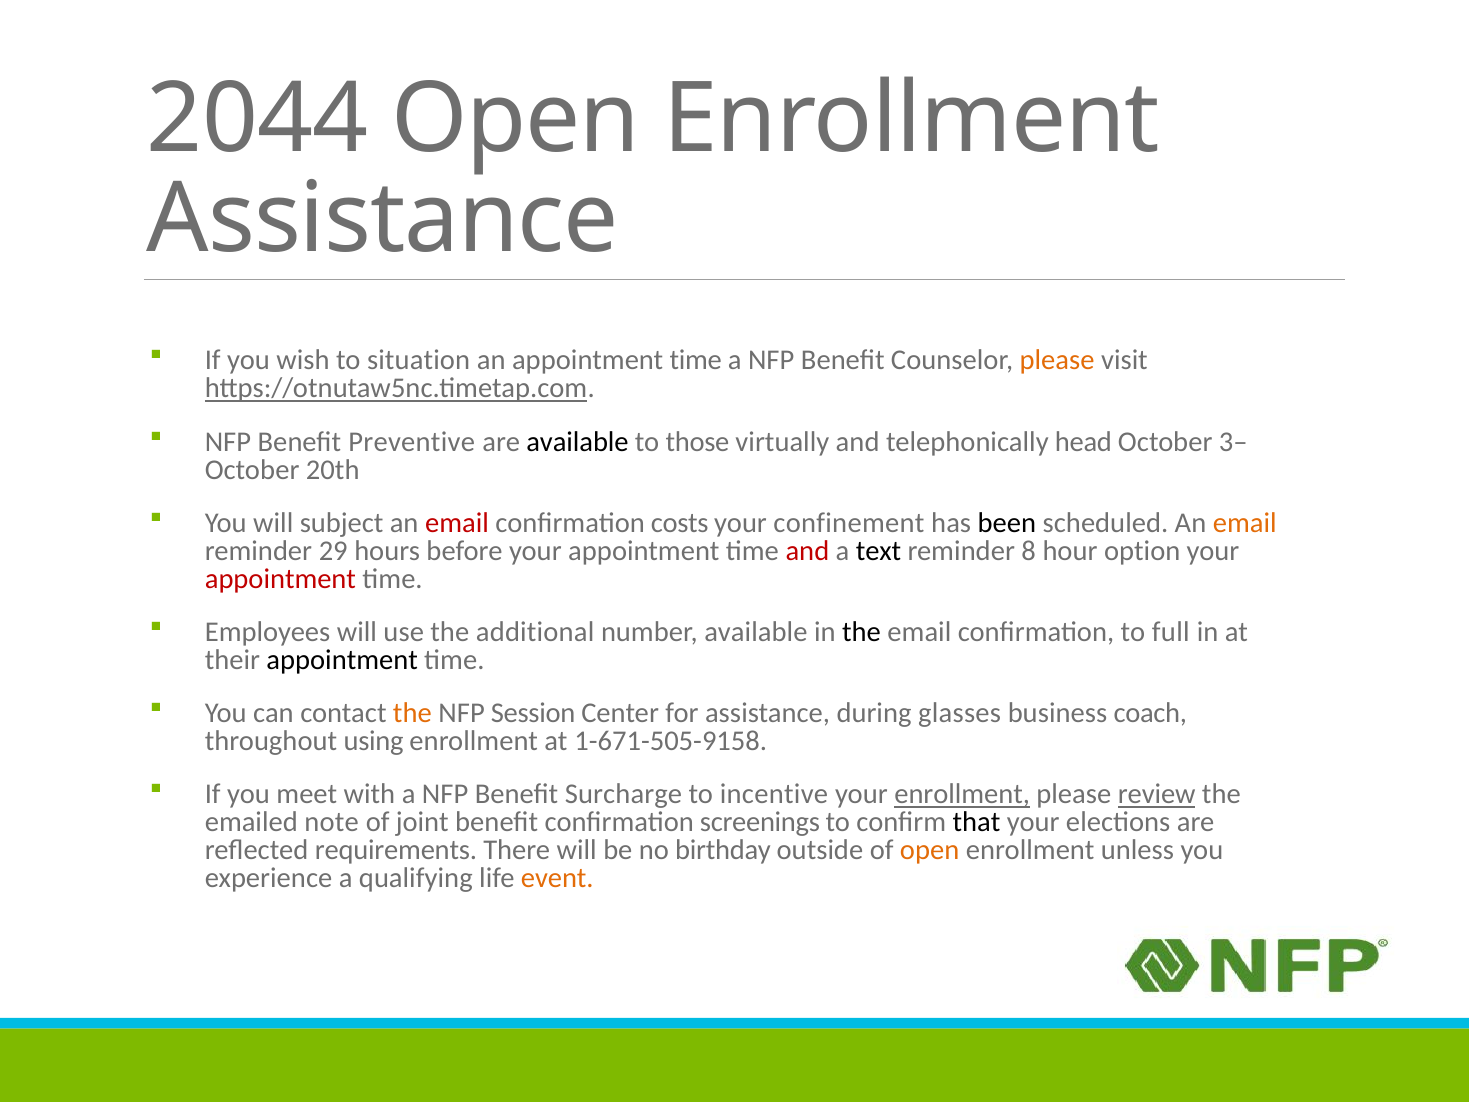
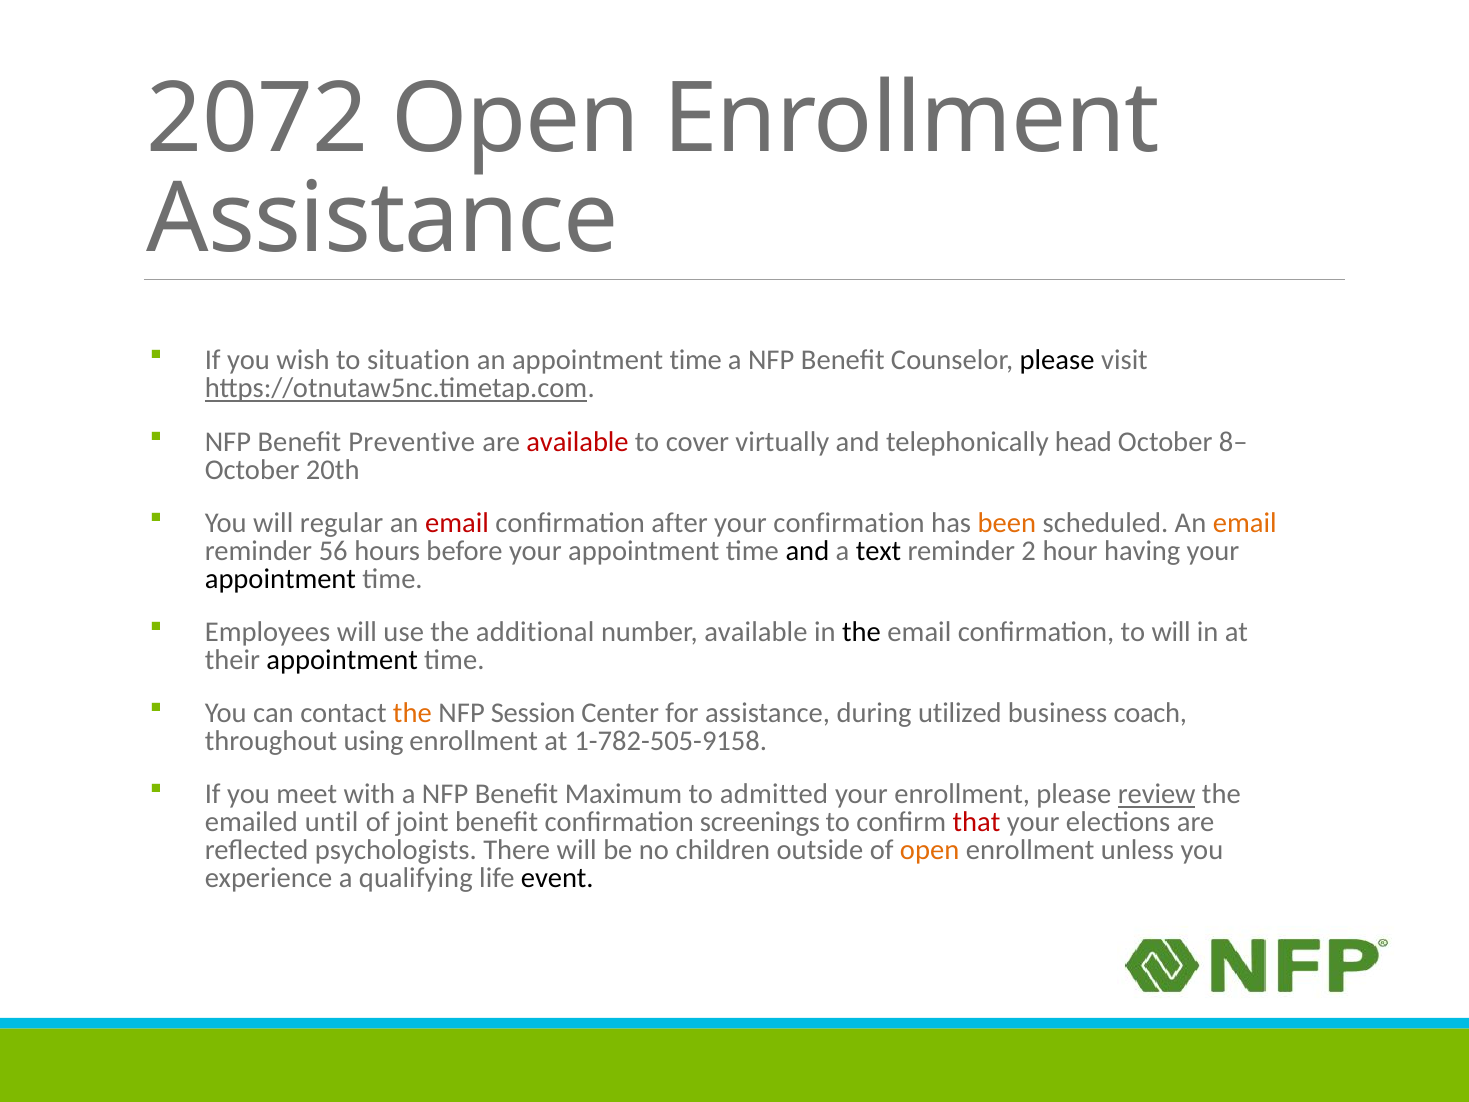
2044: 2044 -> 2072
please at (1057, 360) colour: orange -> black
available at (577, 442) colour: black -> red
those: those -> cover
3–: 3– -> 8–
subject: subject -> regular
costs: costs -> after
your confinement: confinement -> confirmation
been colour: black -> orange
29: 29 -> 56
and at (807, 551) colour: red -> black
8: 8 -> 2
option: option -> having
appointment at (280, 579) colour: red -> black
to full: full -> will
glasses: glasses -> utilized
1-671-505-9158: 1-671-505-9158 -> 1-782-505-9158
Surcharge: Surcharge -> Maximum
incentive: incentive -> admitted
enrollment at (962, 794) underline: present -> none
note: note -> until
that colour: black -> red
requirements: requirements -> psychologists
birthday: birthday -> children
event colour: orange -> black
